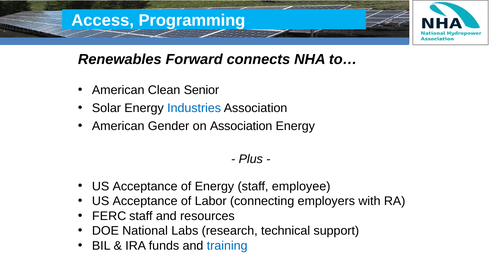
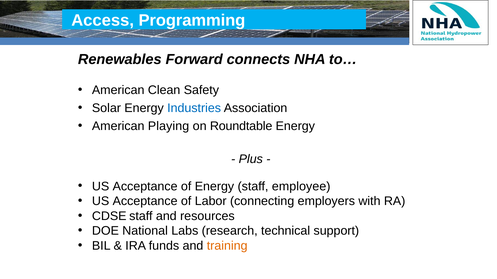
Senior: Senior -> Safety
Gender: Gender -> Playing
on Association: Association -> Roundtable
FERC: FERC -> CDSE
training colour: blue -> orange
